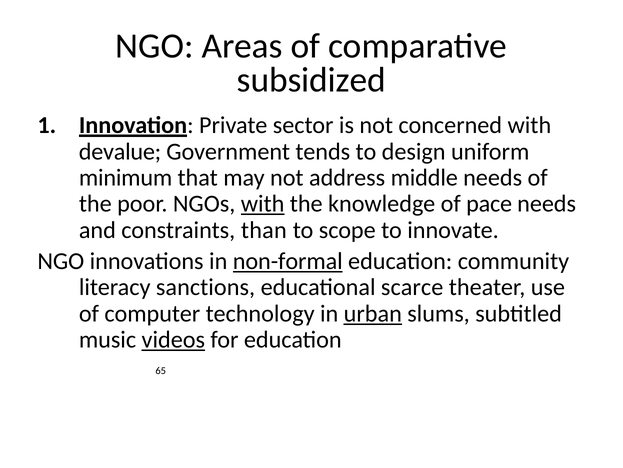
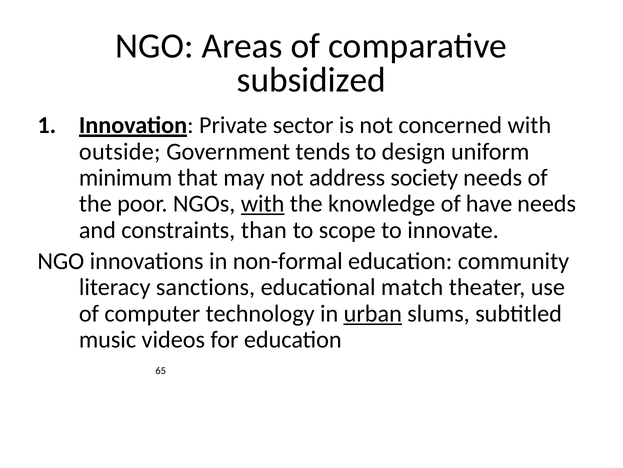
devalue: devalue -> outside
middle: middle -> society
pace: pace -> have
non-formal underline: present -> none
scarce: scarce -> match
videos underline: present -> none
